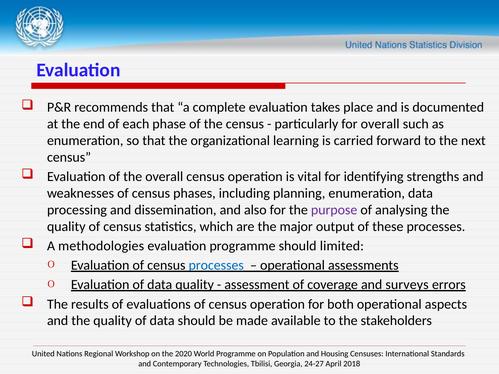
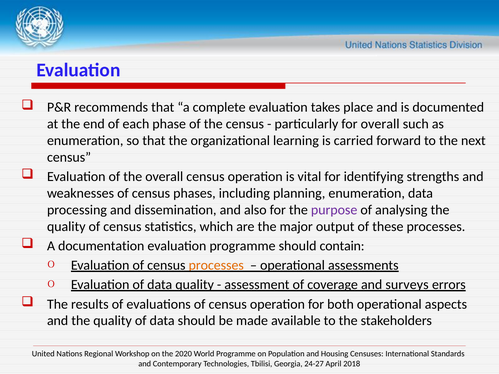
methodologies: methodologies -> documentation
limited: limited -> contain
processes at (216, 265) colour: blue -> orange
